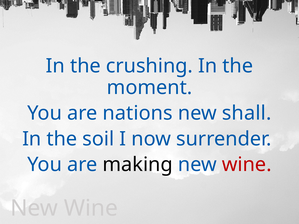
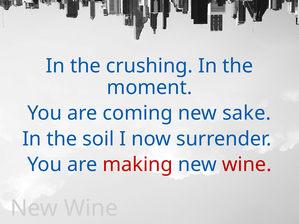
nations: nations -> coming
shall: shall -> sake
making colour: black -> red
